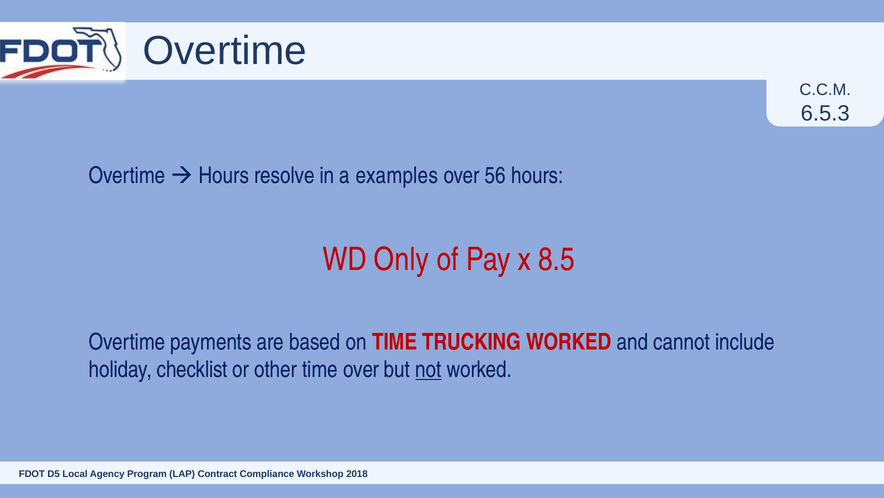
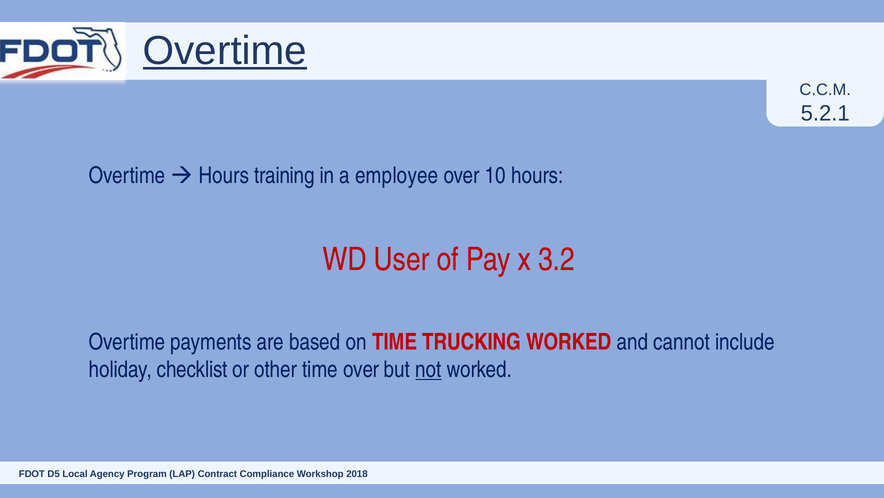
Overtime at (225, 51) underline: none -> present
6.5.3: 6.5.3 -> 5.2.1
resolve: resolve -> training
examples: examples -> employee
56: 56 -> 10
Only: Only -> User
8.5: 8.5 -> 3.2
